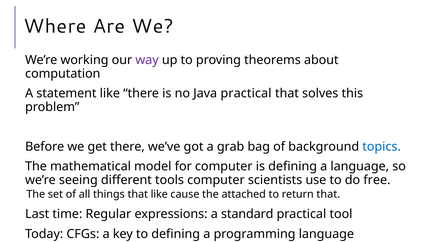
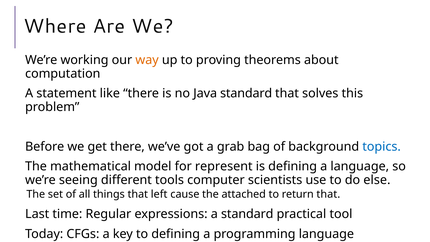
way colour: purple -> orange
Java practical: practical -> standard
for computer: computer -> represent
free: free -> else
that like: like -> left
